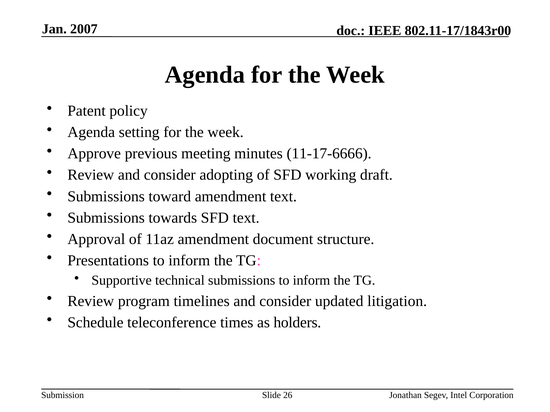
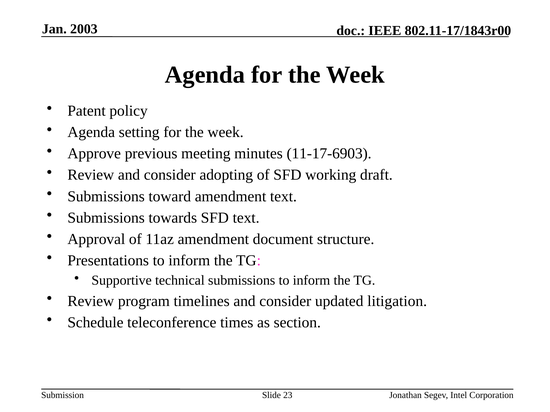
2007: 2007 -> 2003
11-17-6666: 11-17-6666 -> 11-17-6903
holders: holders -> section
26: 26 -> 23
